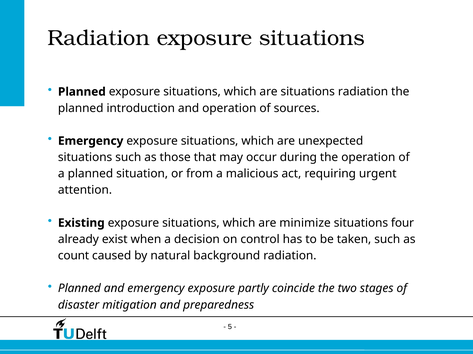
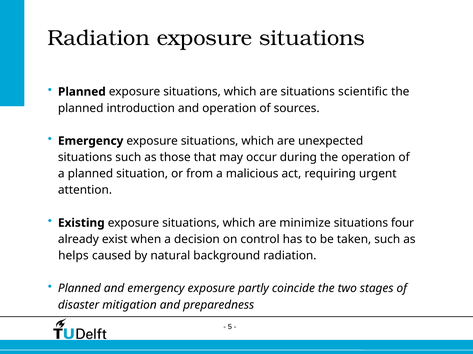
situations radiation: radiation -> scientific
count: count -> helps
